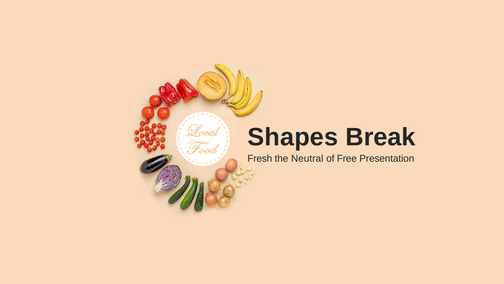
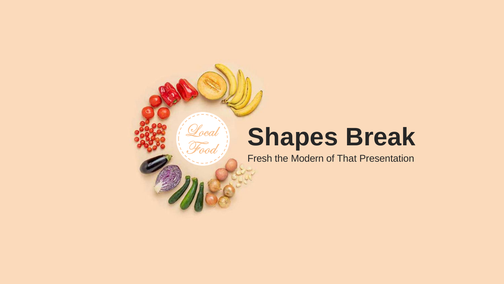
Neutral: Neutral -> Modern
Free: Free -> That
